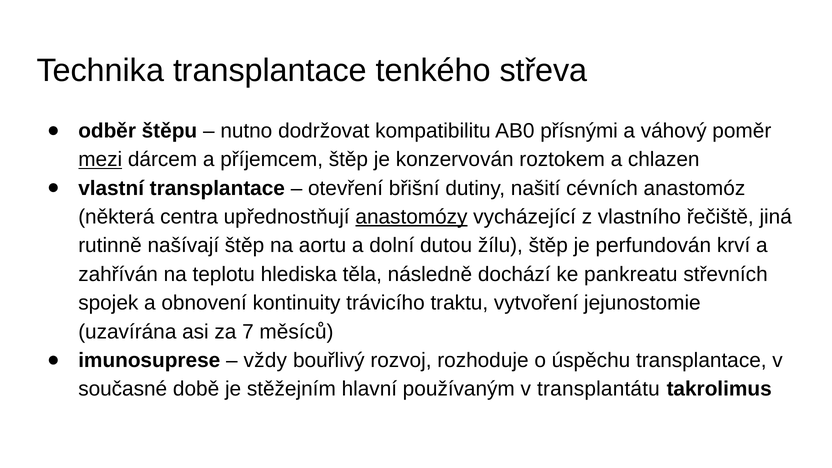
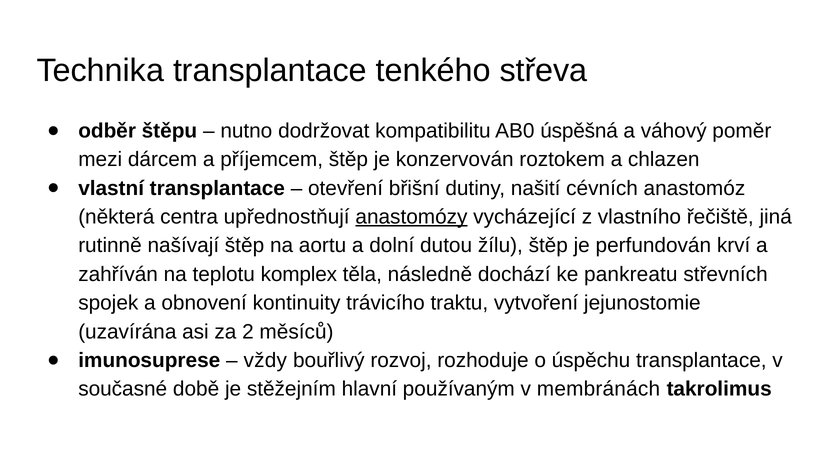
přísnými: přísnými -> úspěšná
mezi underline: present -> none
hlediska: hlediska -> komplex
7: 7 -> 2
transplantátu: transplantátu -> membránách
